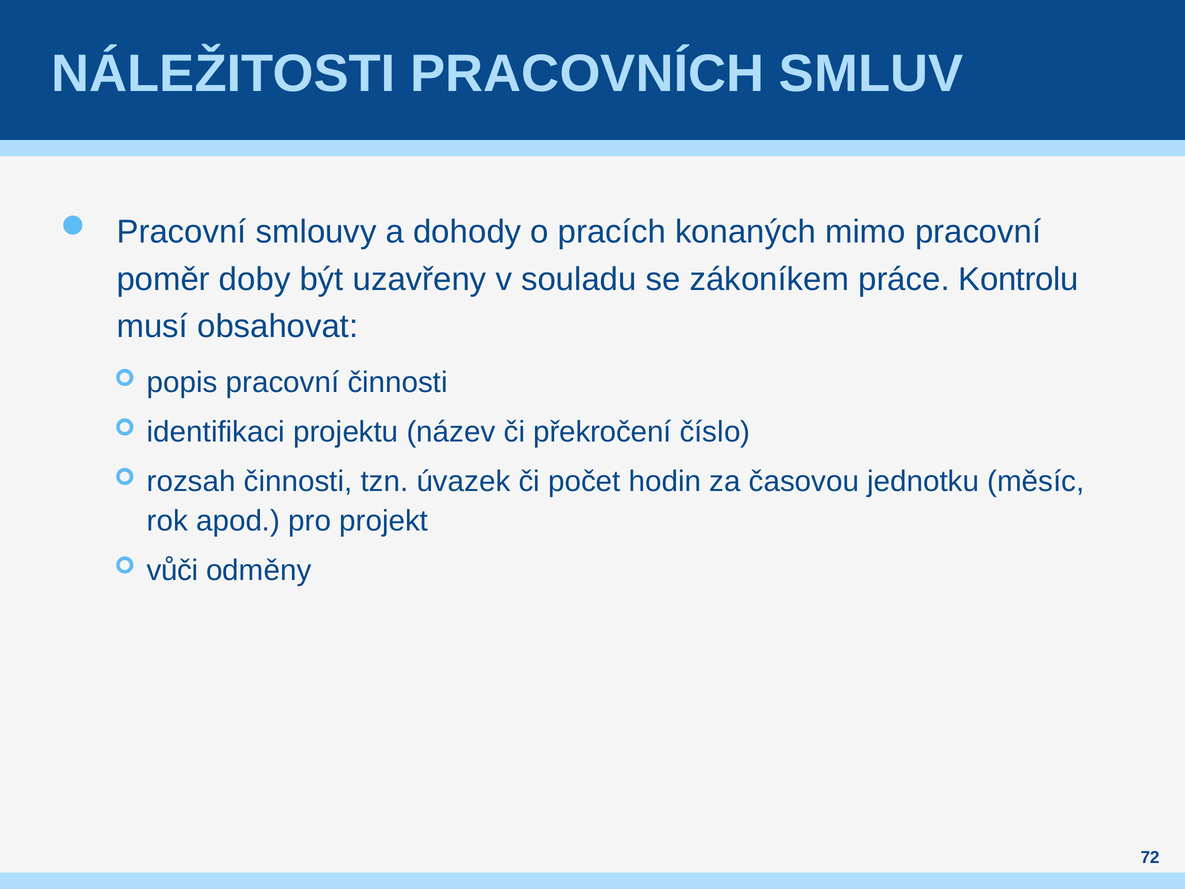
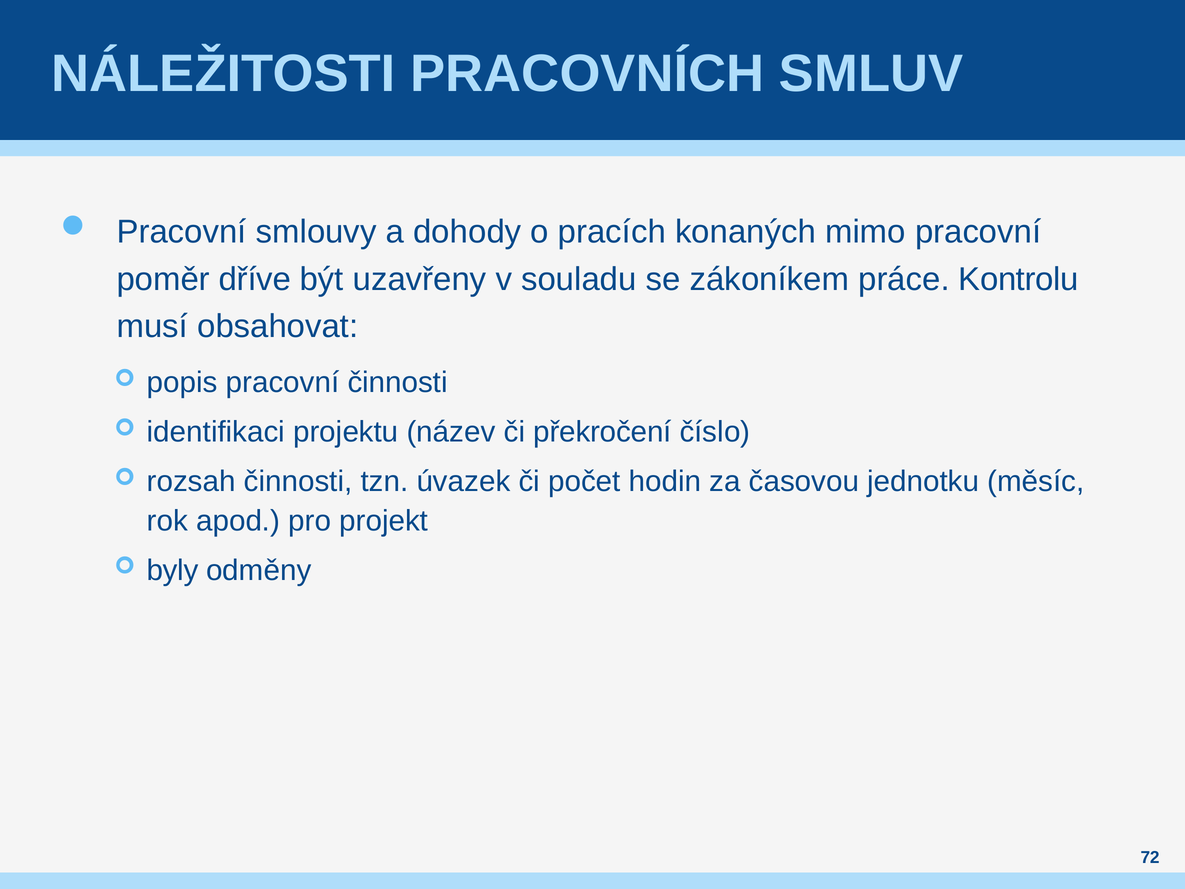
doby: doby -> dříve
vůči: vůči -> byly
